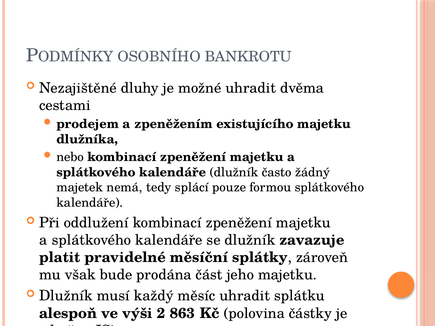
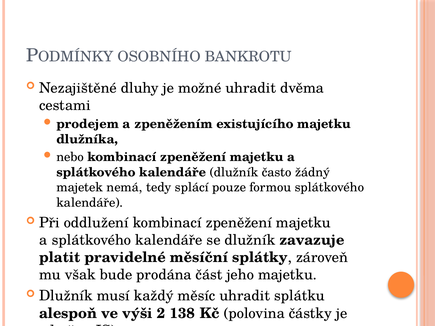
863: 863 -> 138
